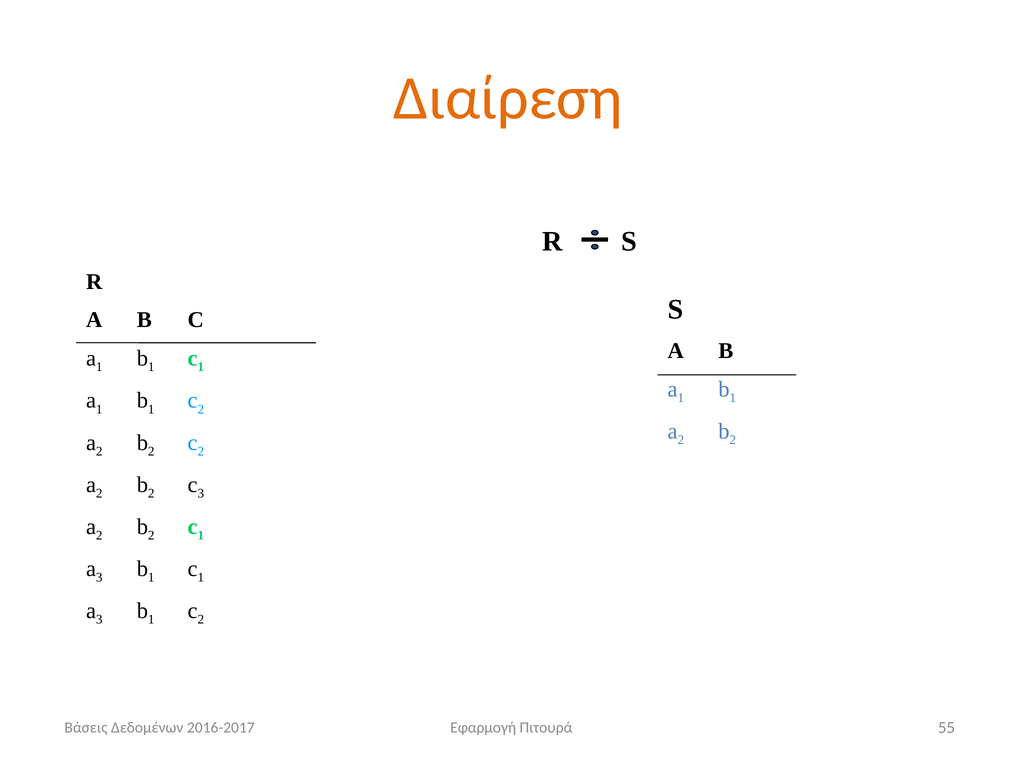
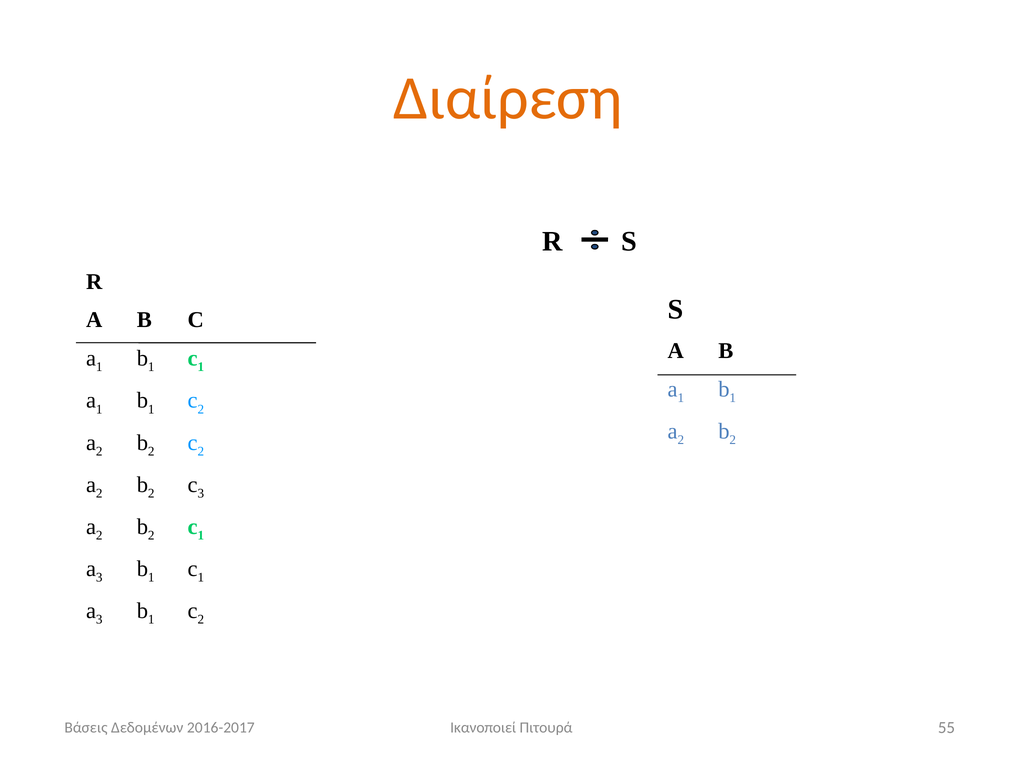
Εφαρμογή: Εφαρμογή -> Ικανοποιεί
